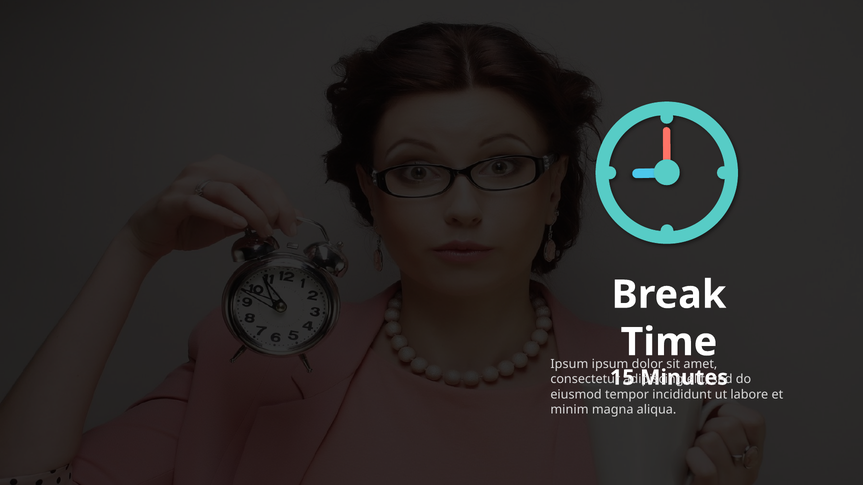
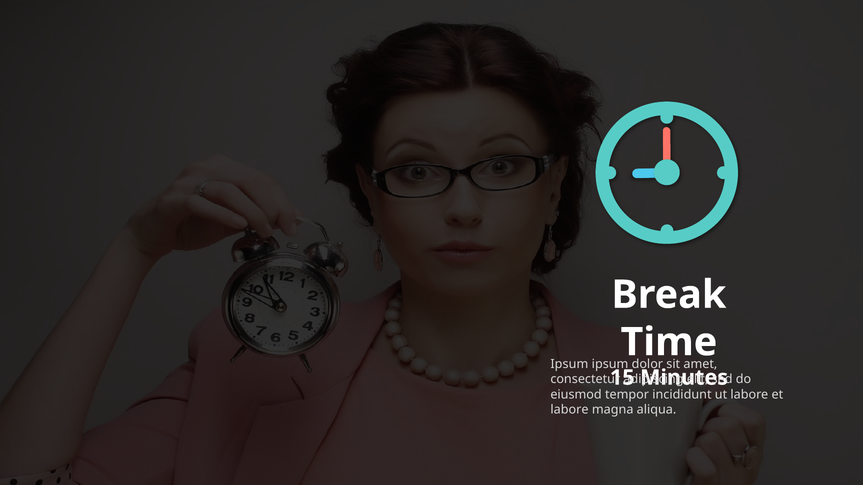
minim at (569, 410): minim -> labore
